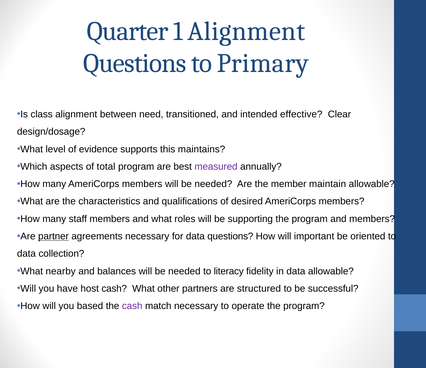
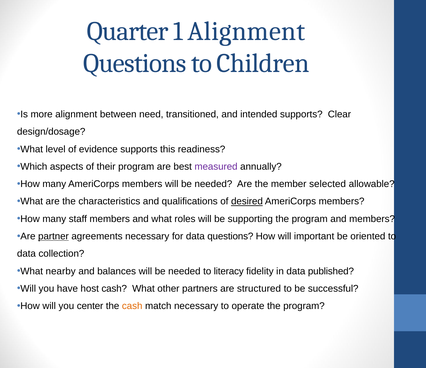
Primary: Primary -> Children
class: class -> more
intended effective: effective -> supports
maintains: maintains -> readiness
total: total -> their
maintain: maintain -> selected
desired underline: none -> present
data allowable: allowable -> published
based: based -> center
cash at (132, 306) colour: purple -> orange
